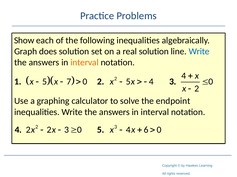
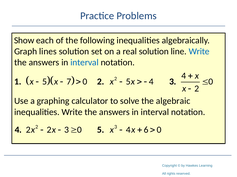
does: does -> lines
interval at (85, 63) colour: orange -> blue
endpoint: endpoint -> algebraic
